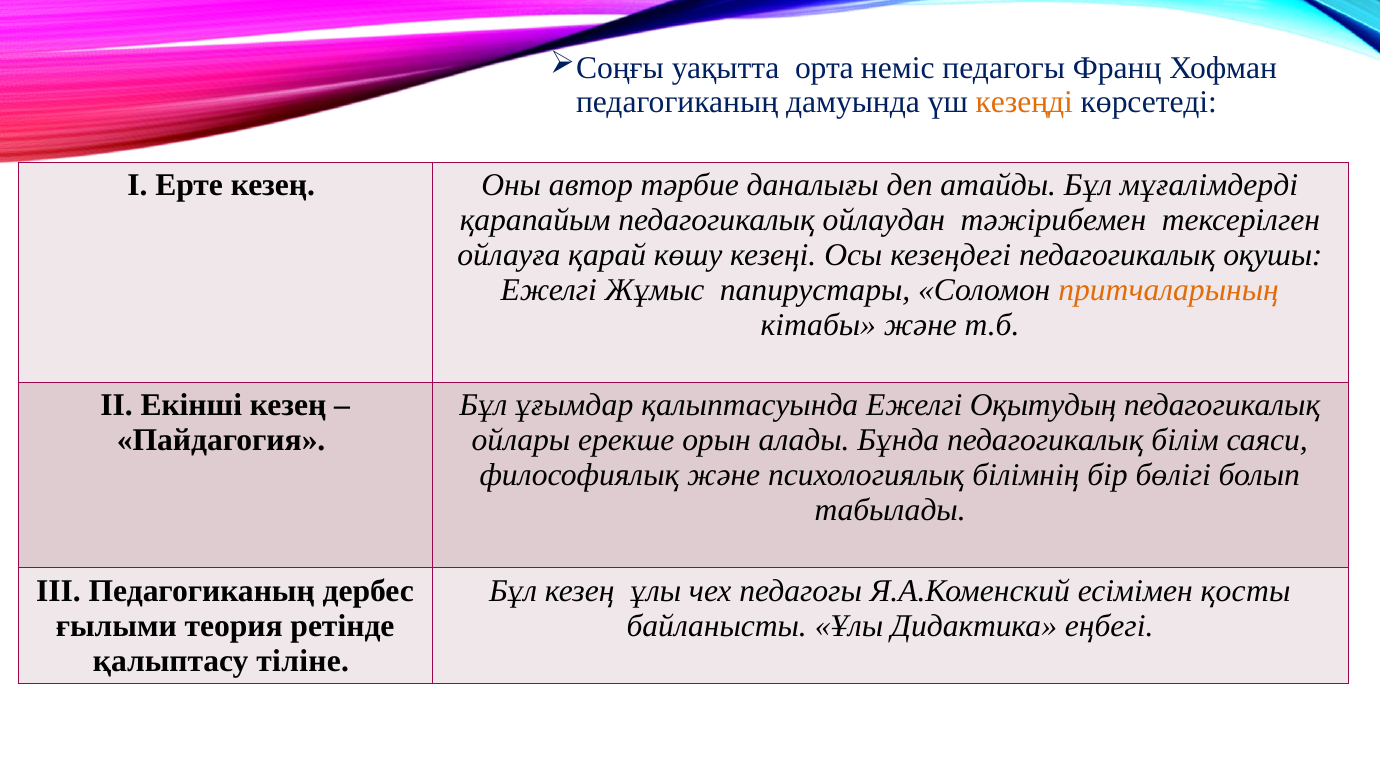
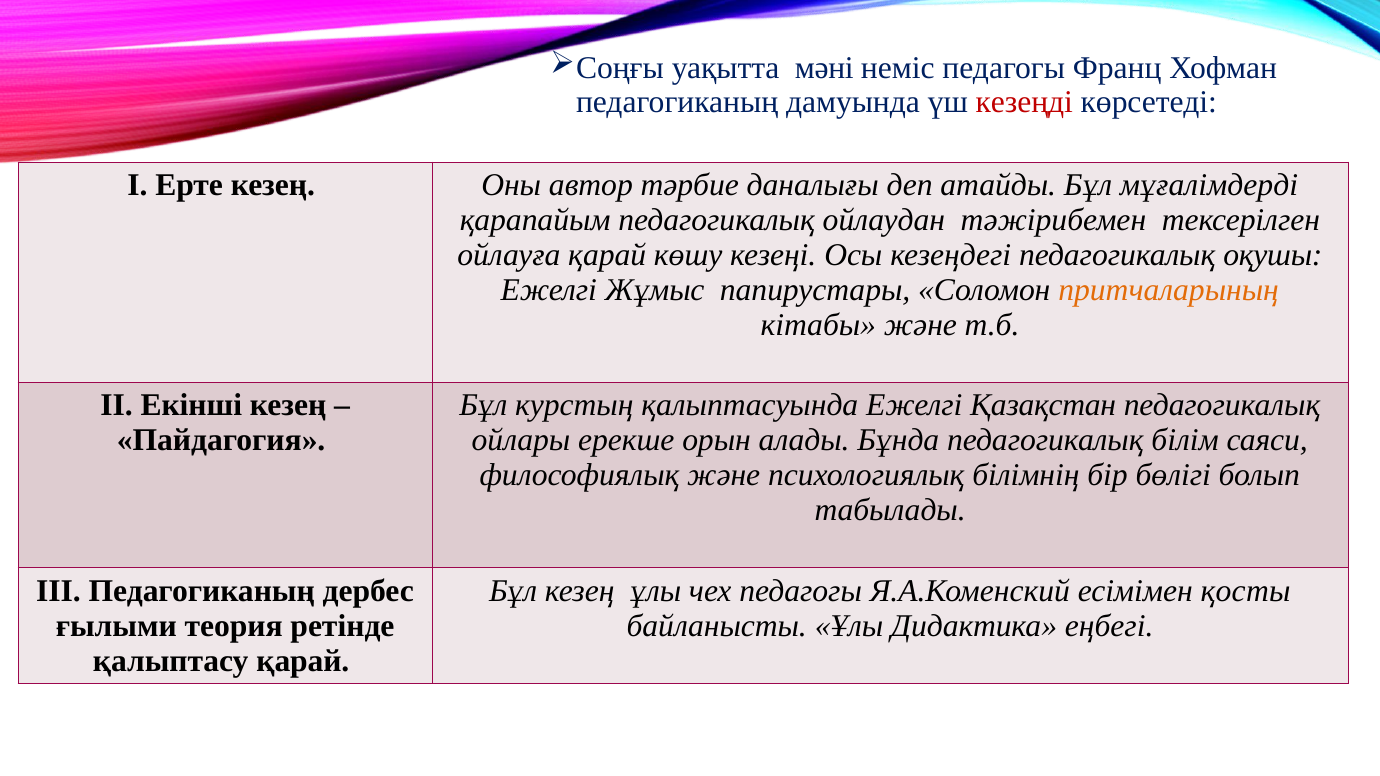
орта: орта -> мәні
кезеңді colour: orange -> red
ұғымдар: ұғымдар -> курстың
Оқытудың: Оқытудың -> Қазақстан
қалыптасу тіліне: тіліне -> қарай
